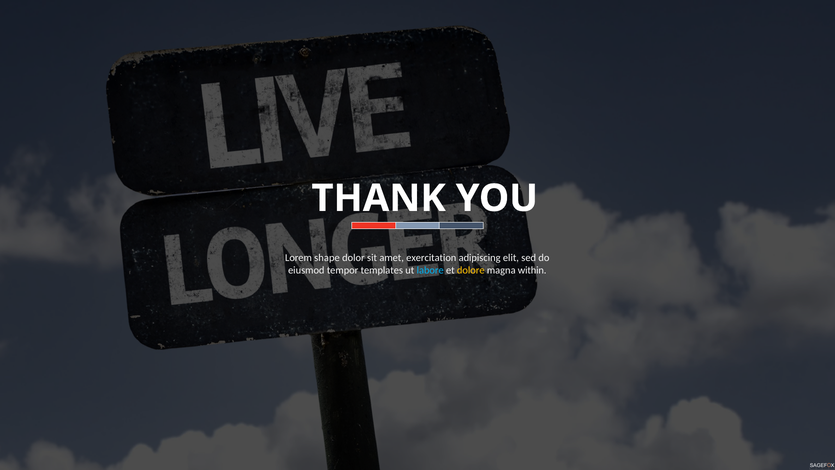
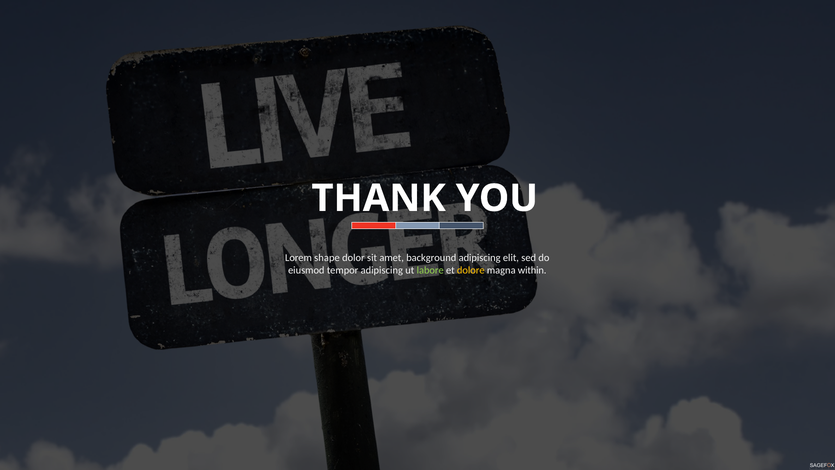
exercitation: exercitation -> background
tempor templates: templates -> adipiscing
labore colour: light blue -> light green
